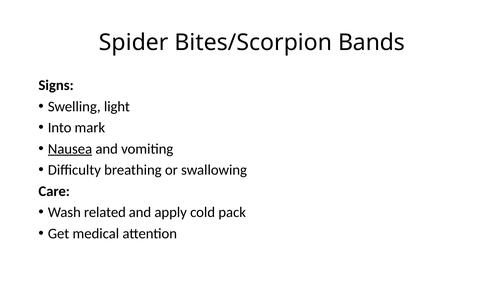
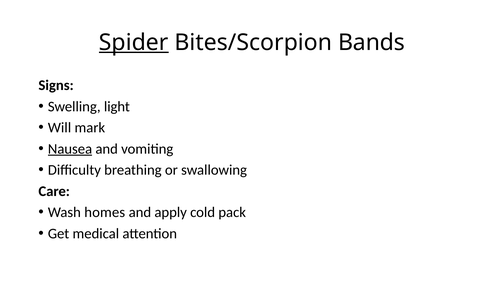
Spider underline: none -> present
Into: Into -> Will
related: related -> homes
